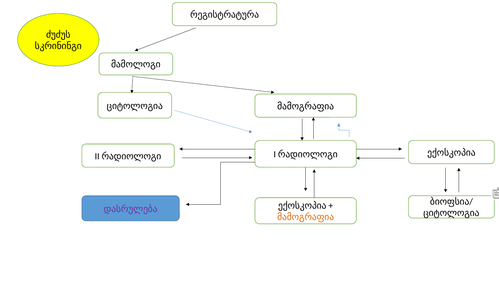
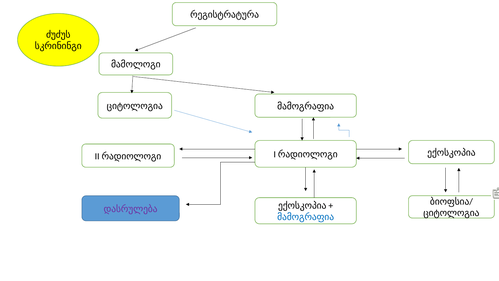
მამოგრაფია at (306, 217) colour: orange -> blue
